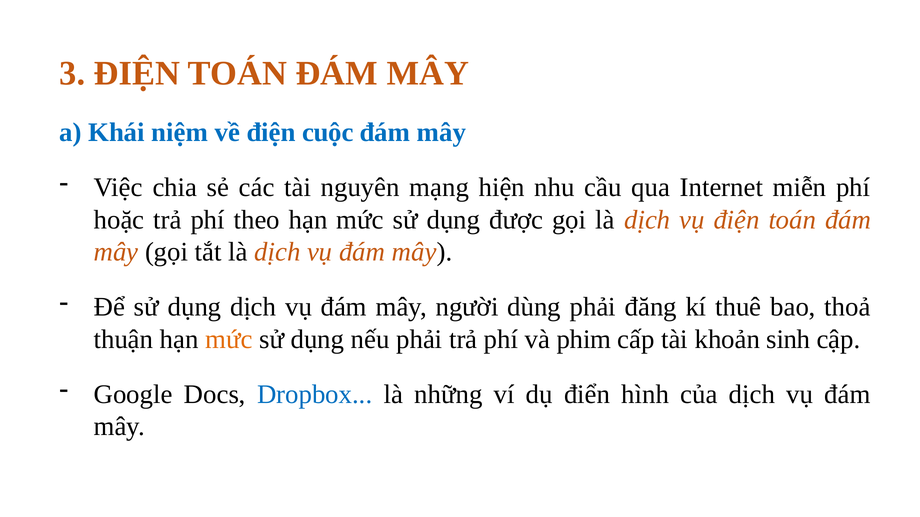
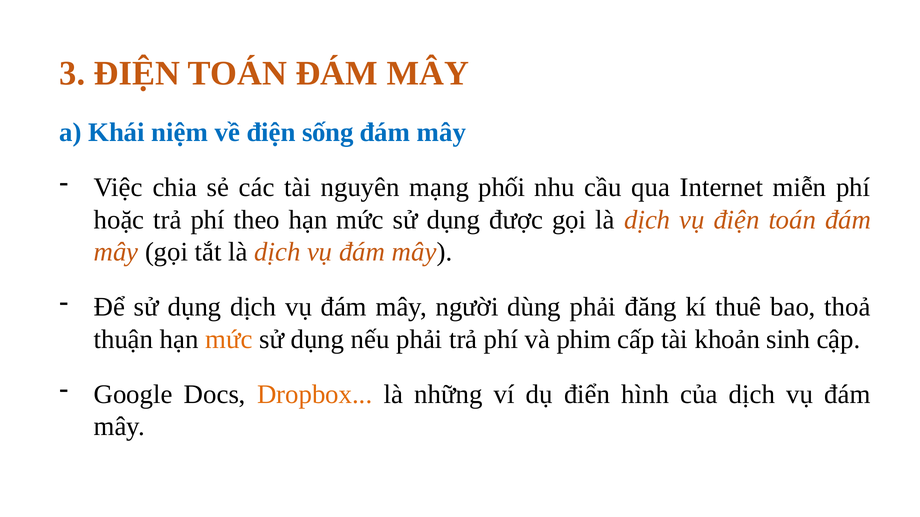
cuộc: cuộc -> sống
hiện: hiện -> phối
Dropbox colour: blue -> orange
